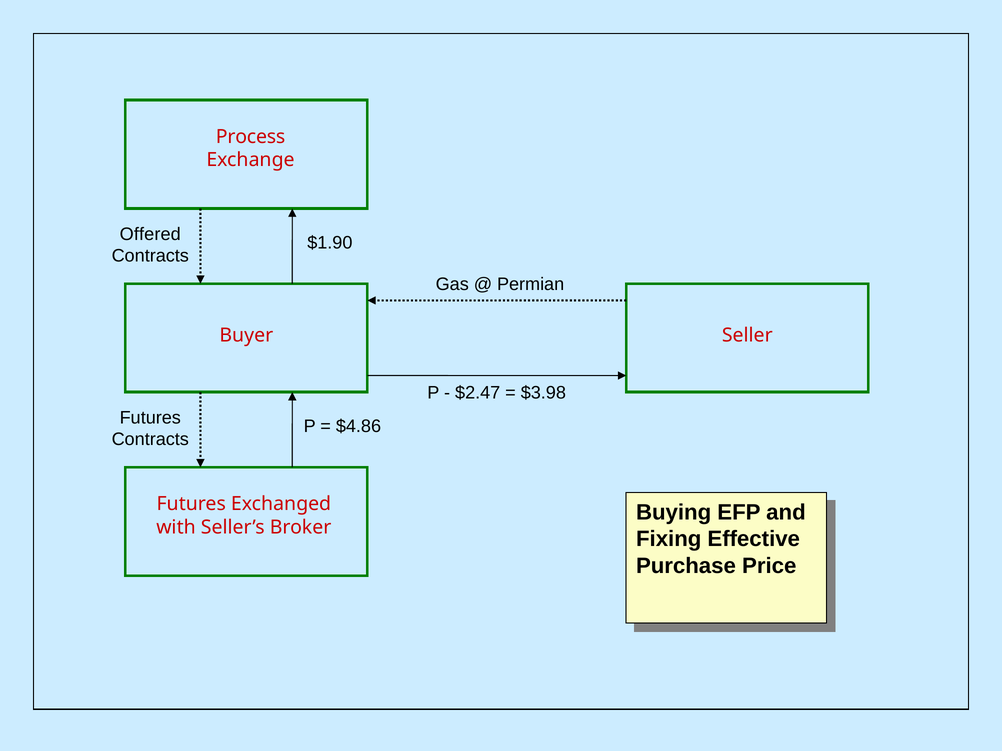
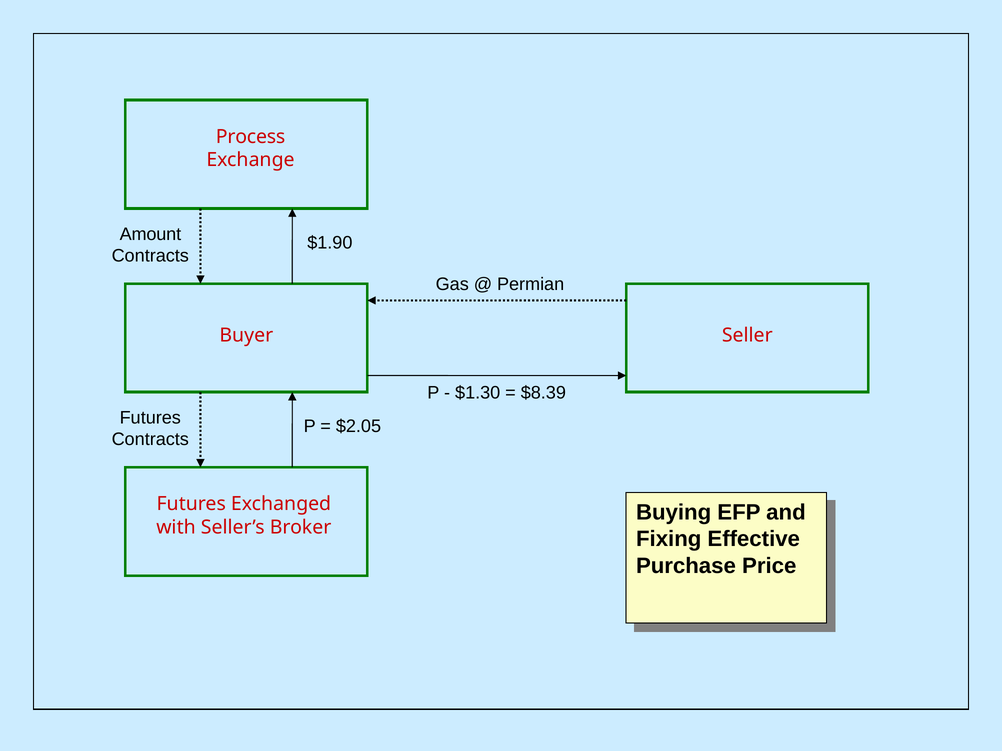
Offered: Offered -> Amount
$2.47: $2.47 -> $1.30
$3.98: $3.98 -> $8.39
$4.86: $4.86 -> $2.05
